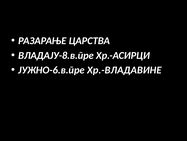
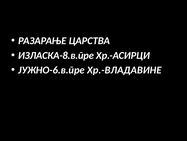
ВЛАДАЈУ-8.в.пре: ВЛАДАЈУ-8.в.пре -> ИЗЛАСКА-8.в.пре
